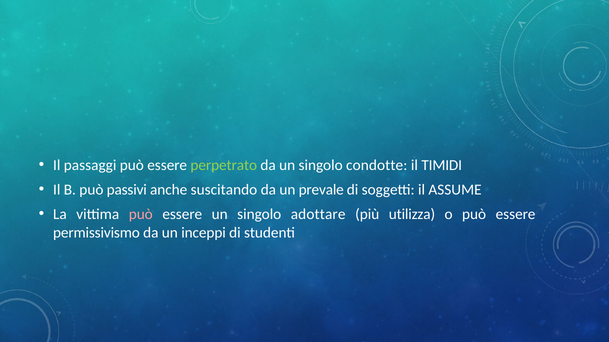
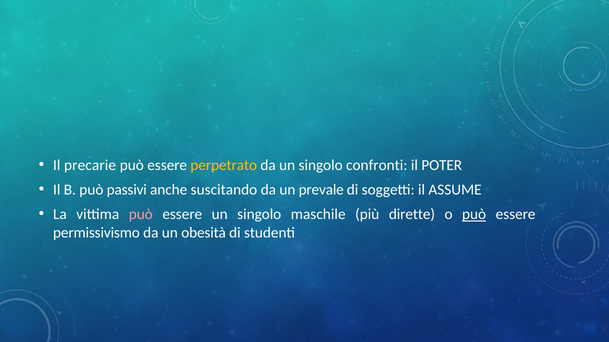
passaggi: passaggi -> precarie
perpetrato colour: light green -> yellow
condotte: condotte -> confronti
TIMIDI: TIMIDI -> POTER
adottare: adottare -> maschile
utilizza: utilizza -> dirette
può at (474, 215) underline: none -> present
inceppi: inceppi -> obesità
